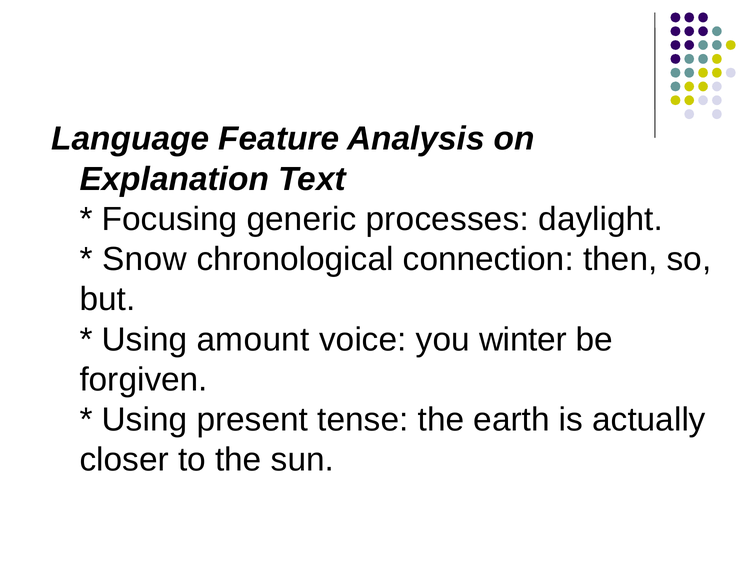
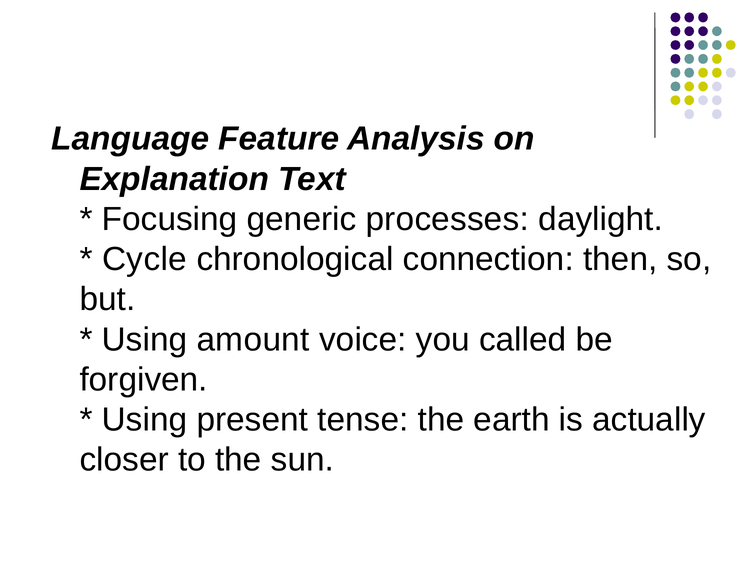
Snow: Snow -> Cycle
winter: winter -> called
